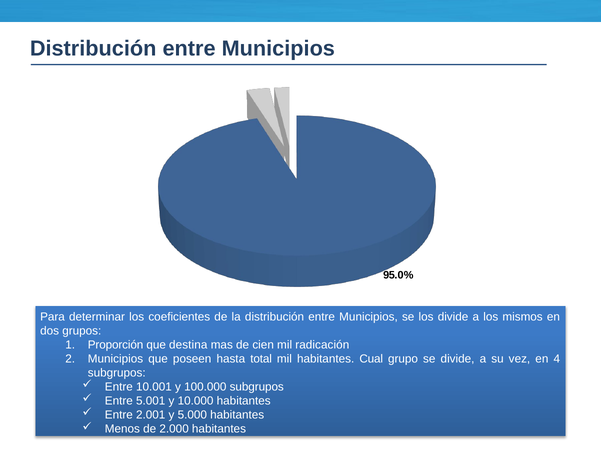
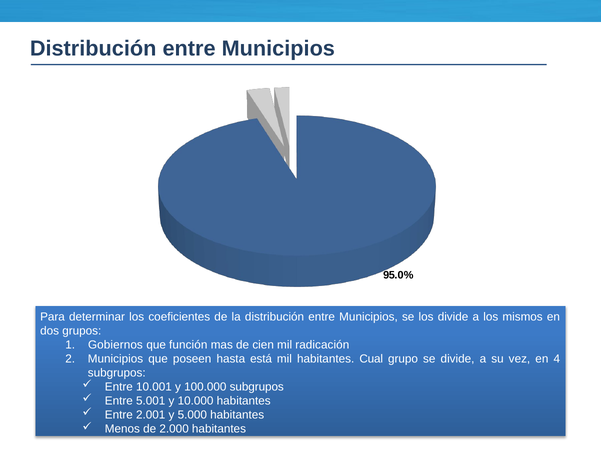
Proporción: Proporción -> Gobiernos
destina: destina -> función
total: total -> está
